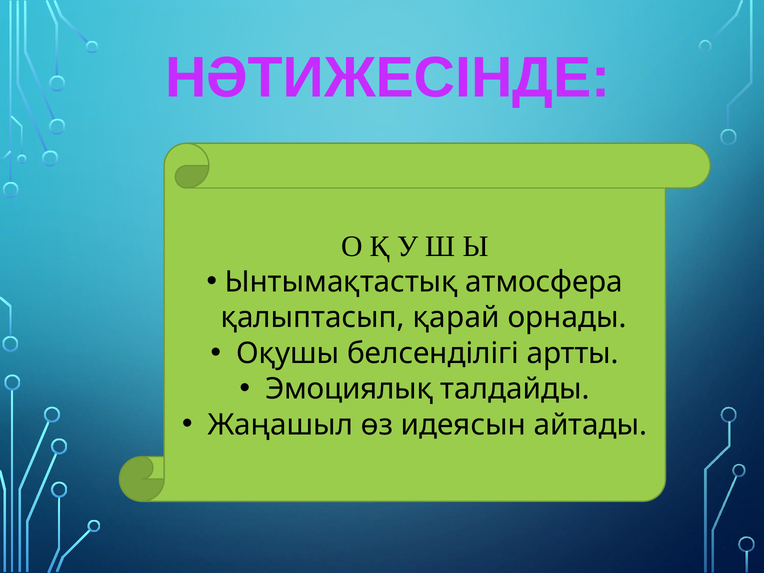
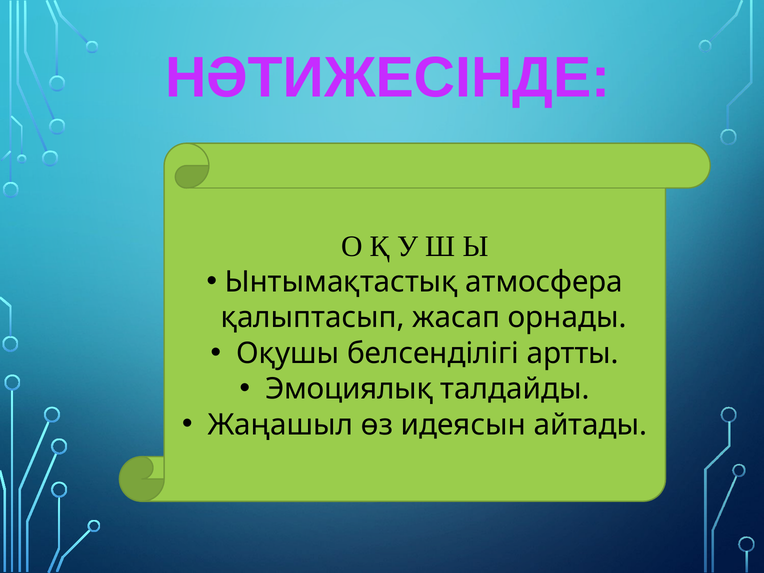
қарай: қарай -> жасап
